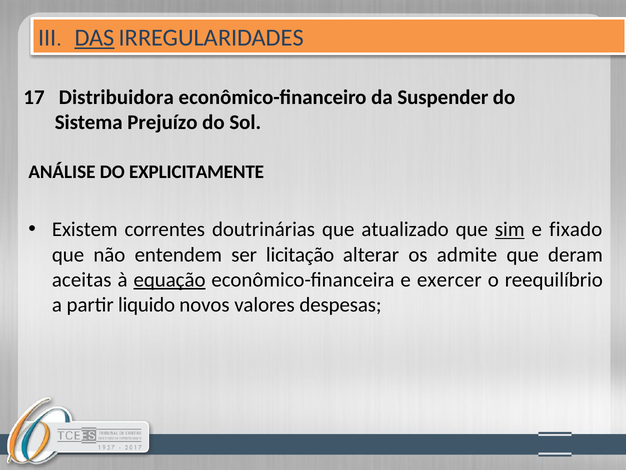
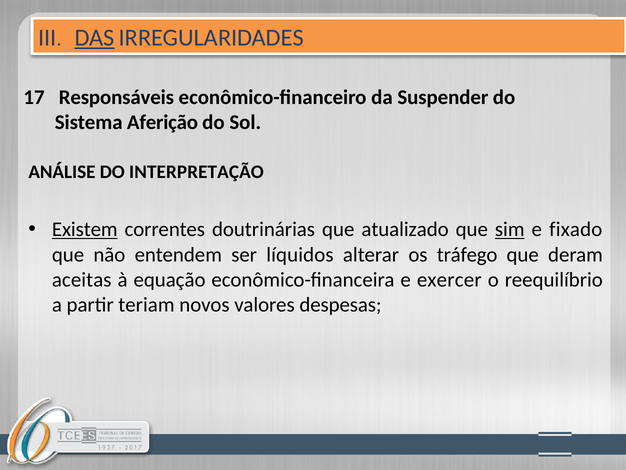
Distribuidora: Distribuidora -> Responsáveis
Prejuízo: Prejuízo -> Aferição
EXPLICITAMENTE: EXPLICITAMENTE -> INTERPRETAÇÃO
Existem underline: none -> present
licitação: licitação -> líquidos
admite: admite -> tráfego
equação underline: present -> none
liquido: liquido -> teriam
